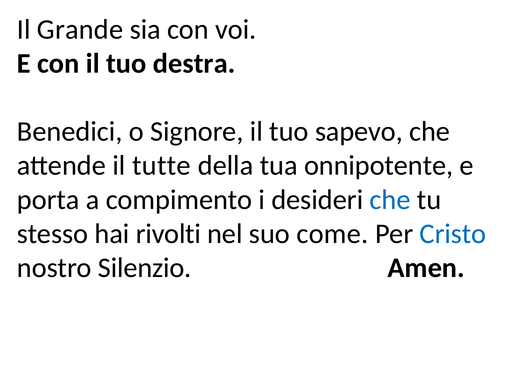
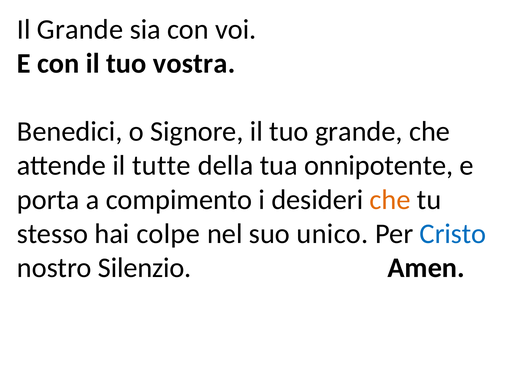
destra: destra -> vostra
tuo sapevo: sapevo -> grande
che at (390, 200) colour: blue -> orange
rivolti: rivolti -> colpe
come: come -> unico
